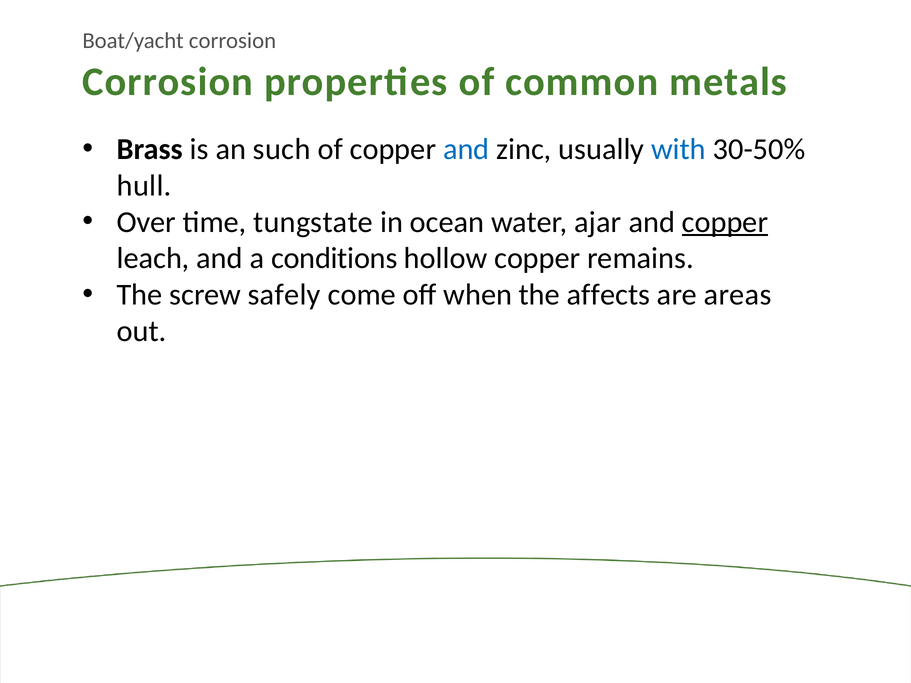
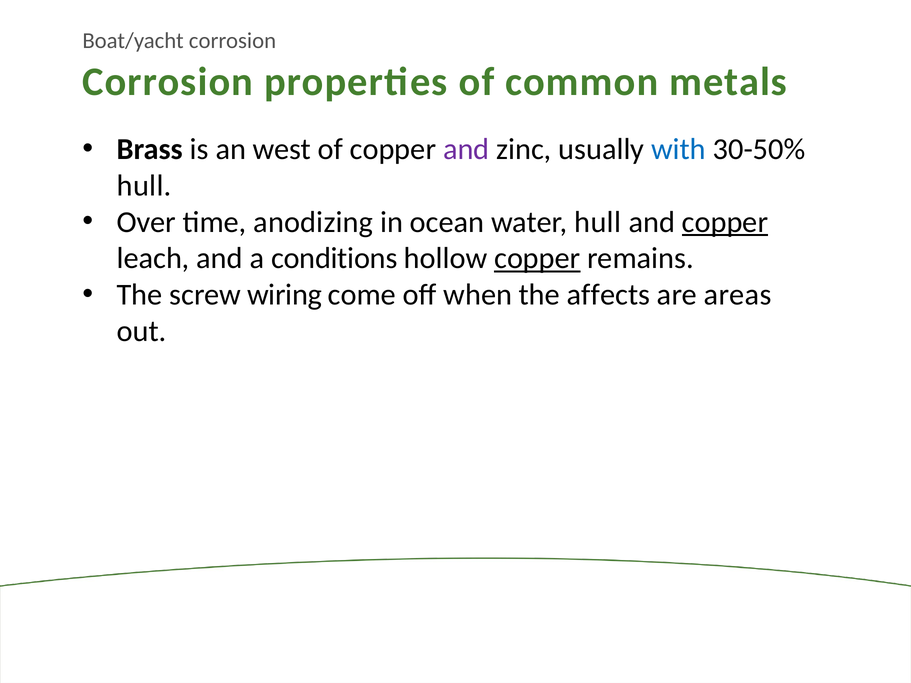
such: such -> west
and at (466, 149) colour: blue -> purple
tungstate: tungstate -> anodizing
water ajar: ajar -> hull
copper at (537, 259) underline: none -> present
safely: safely -> wiring
